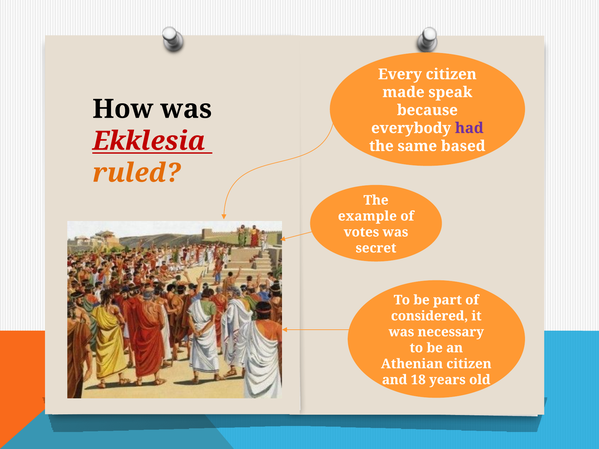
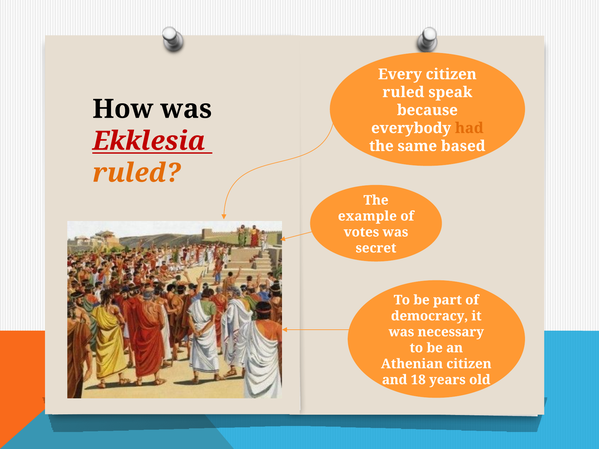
made at (403, 92): made -> ruled
had colour: purple -> orange
considered: considered -> democracy
